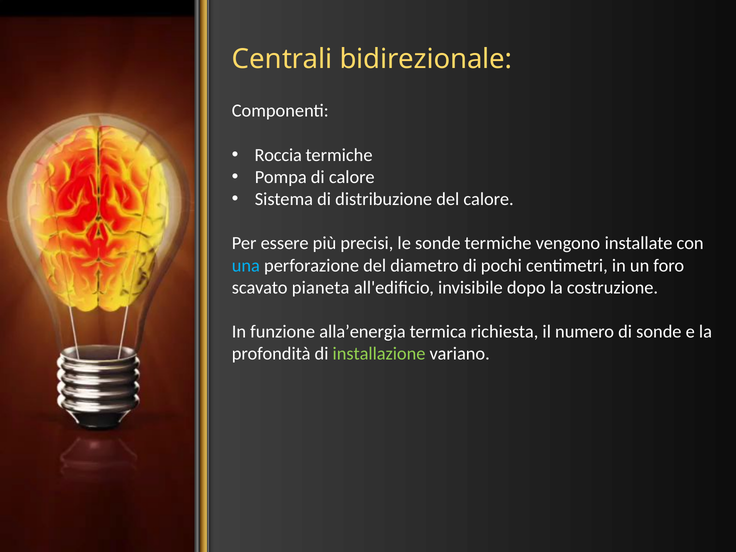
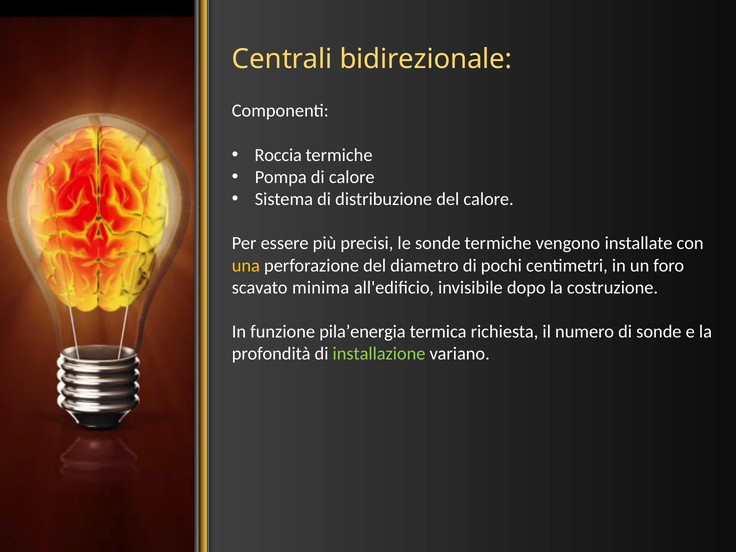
una colour: light blue -> yellow
pianeta: pianeta -> minima
alla’energia: alla’energia -> pila’energia
